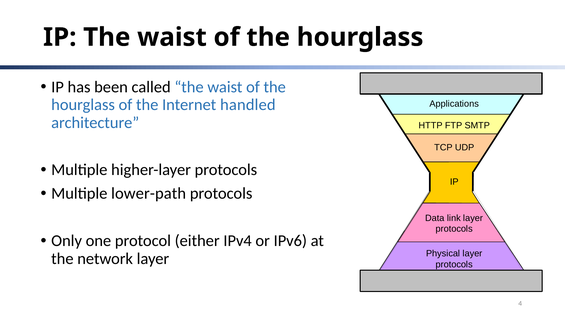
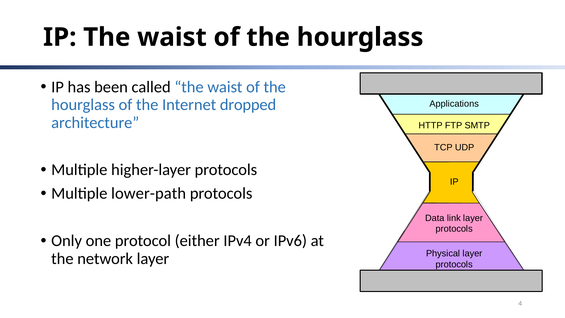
handled: handled -> dropped
